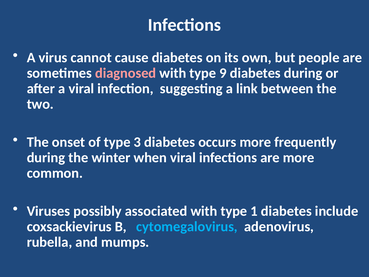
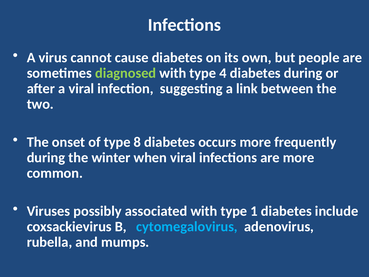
diagnosed colour: pink -> light green
9: 9 -> 4
3: 3 -> 8
